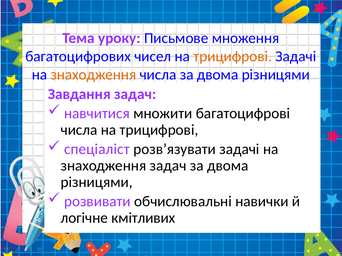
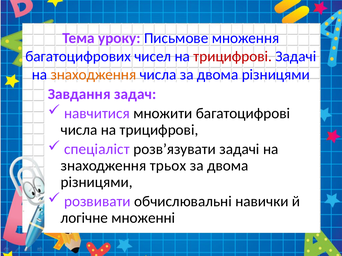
трицифрові at (233, 56) colour: orange -> red
знаходження задач: задач -> трьох
кмітливих: кмітливих -> множенні
